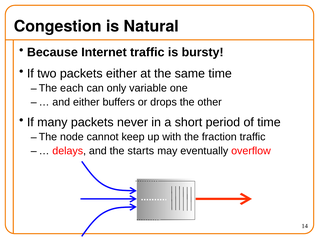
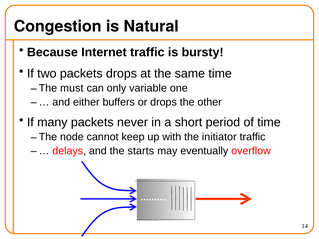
packets either: either -> drops
each: each -> must
fraction: fraction -> initiator
